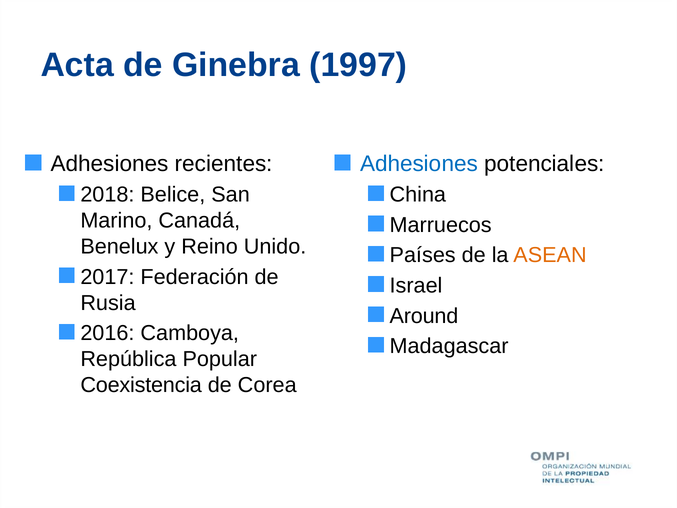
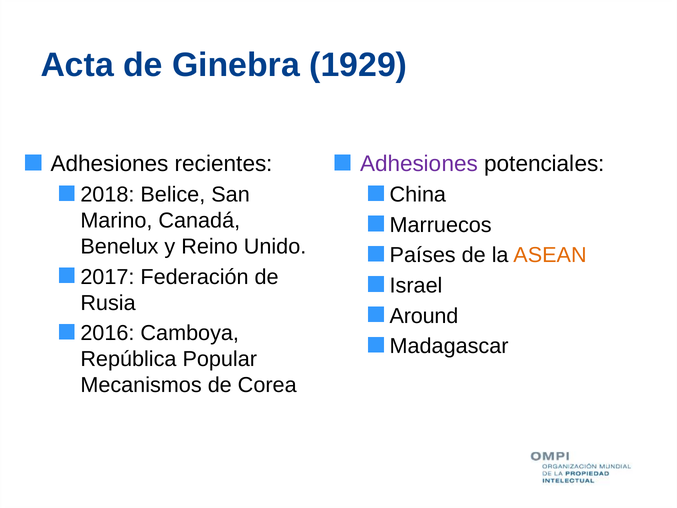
1997: 1997 -> 1929
Adhesiones at (419, 164) colour: blue -> purple
Coexistencia: Coexistencia -> Mecanismos
